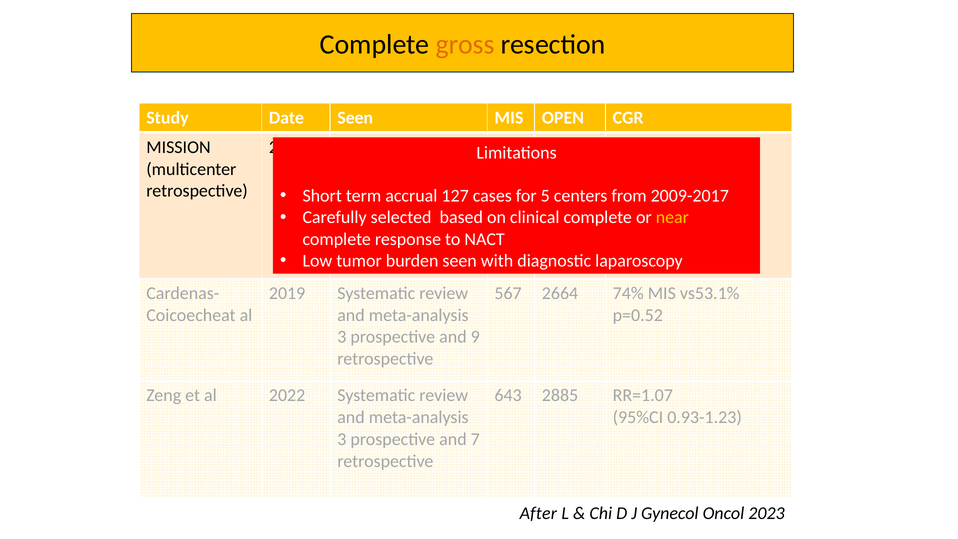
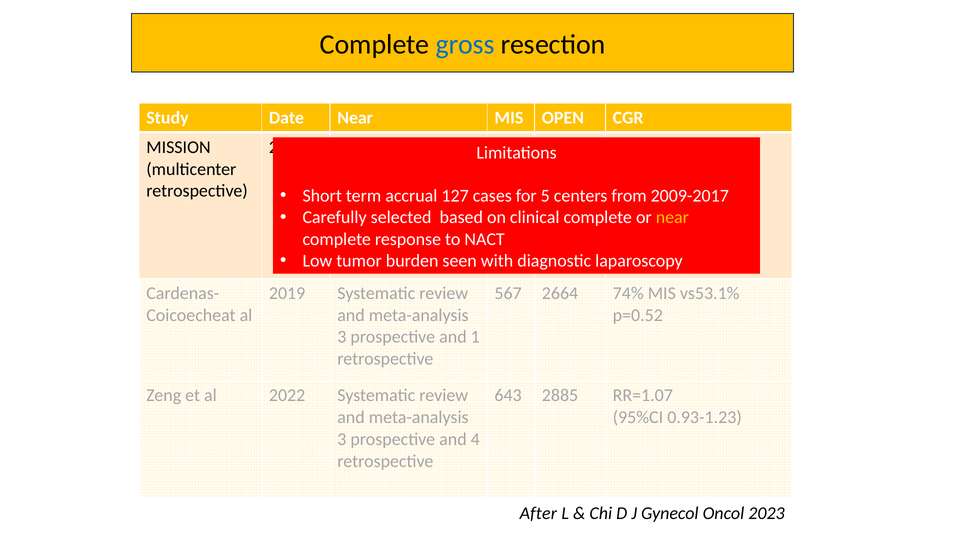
gross colour: orange -> blue
Date Seen: Seen -> Near
9: 9 -> 1
7: 7 -> 4
